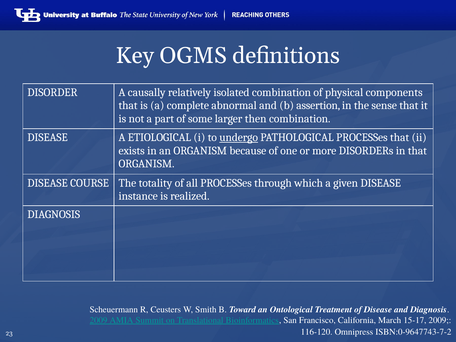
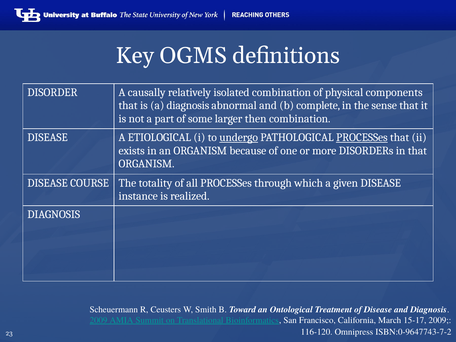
a complete: complete -> diagnosis
assertion: assertion -> complete
PROCESSes at (362, 137) underline: none -> present
